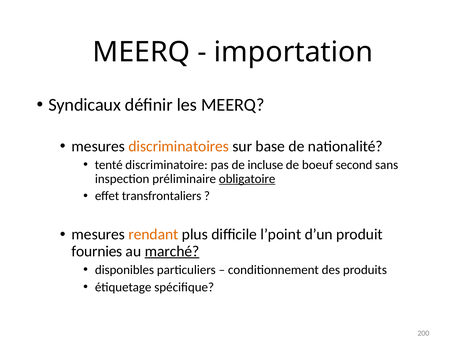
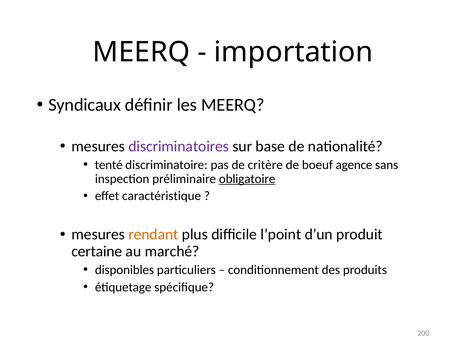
discriminatoires colour: orange -> purple
incluse: incluse -> critère
second: second -> agence
transfrontaliers: transfrontaliers -> caractéristique
fournies: fournies -> certaine
marché underline: present -> none
